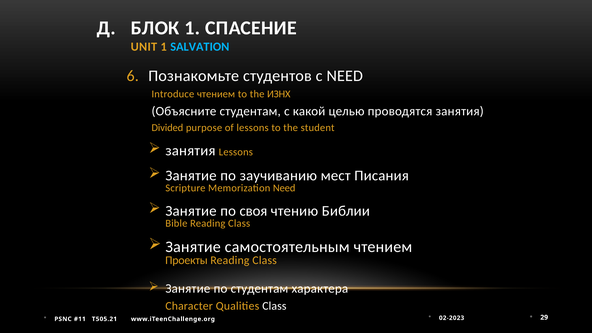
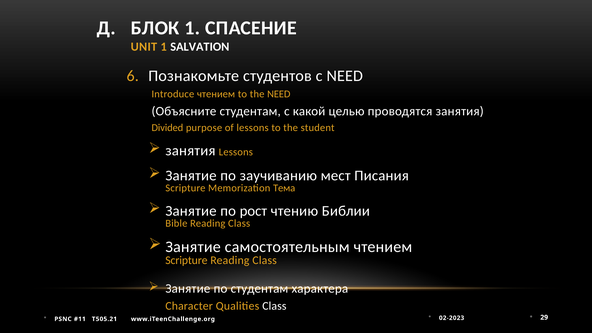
SALVATION colour: light blue -> white
the ИЗНХ: ИЗНХ -> NEED
Memorization Need: Need -> Тема
своя: своя -> рост
Проекты at (186, 260): Проекты -> Scripture
